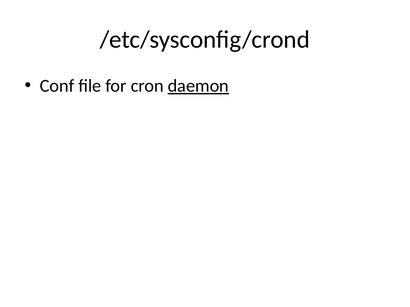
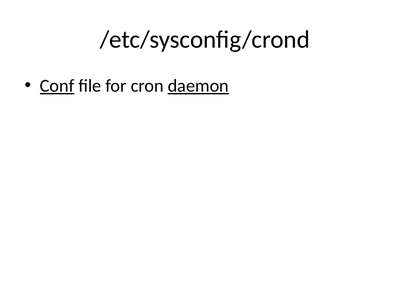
Conf underline: none -> present
